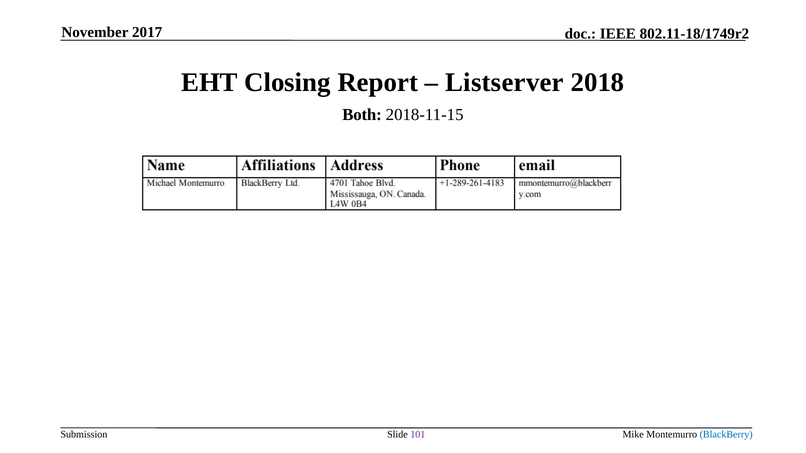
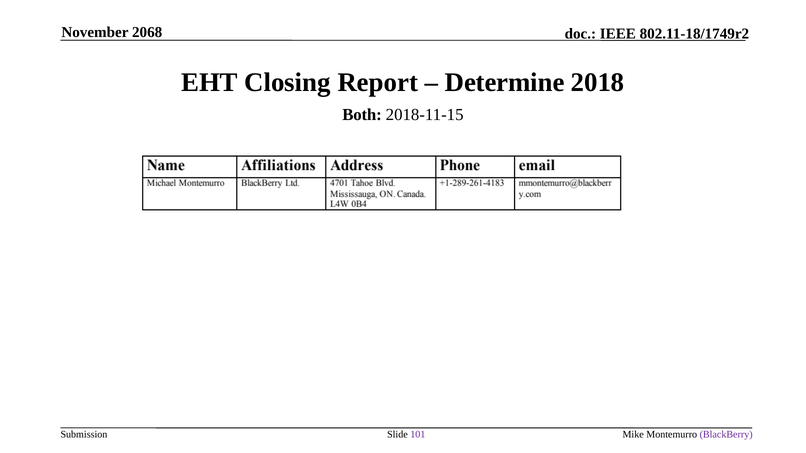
2017: 2017 -> 2068
Listserver: Listserver -> Determine
BlackBerry colour: blue -> purple
